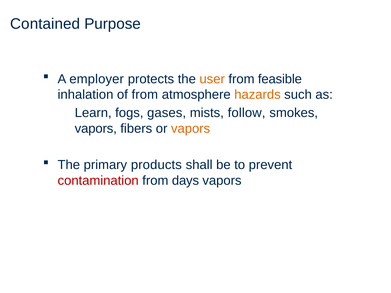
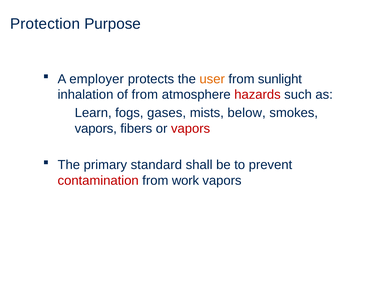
Contained: Contained -> Protection
feasible: feasible -> sunlight
hazards colour: orange -> red
follow: follow -> below
vapors at (191, 129) colour: orange -> red
products: products -> standard
days: days -> work
